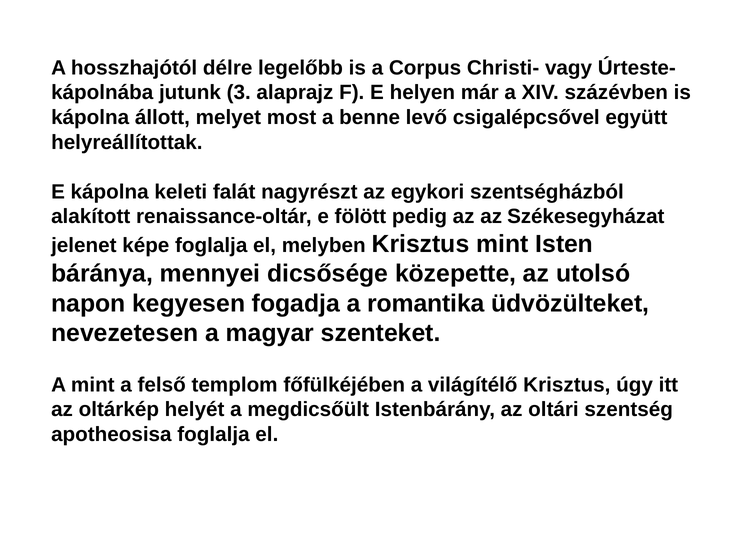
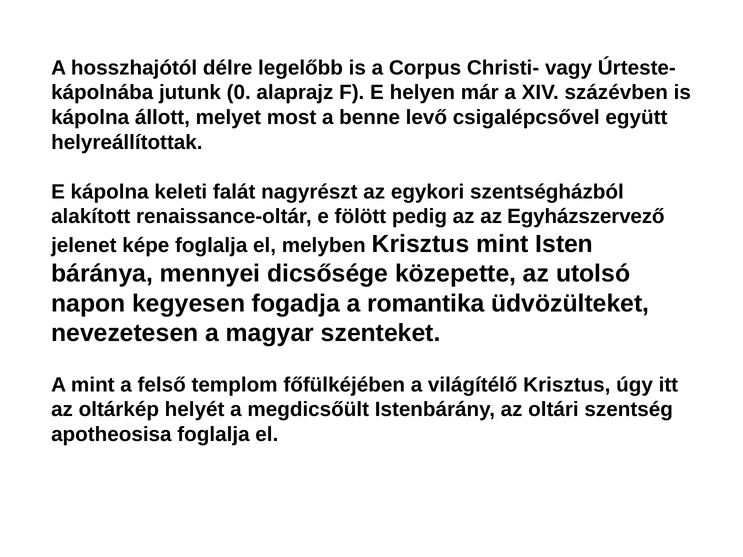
3: 3 -> 0
Székesegyházat: Székesegyházat -> Egyházszervező
